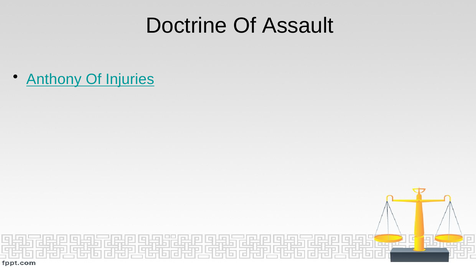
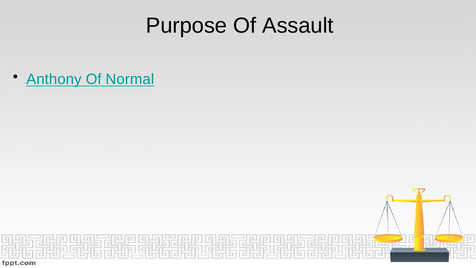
Doctrine: Doctrine -> Purpose
Injuries: Injuries -> Normal
